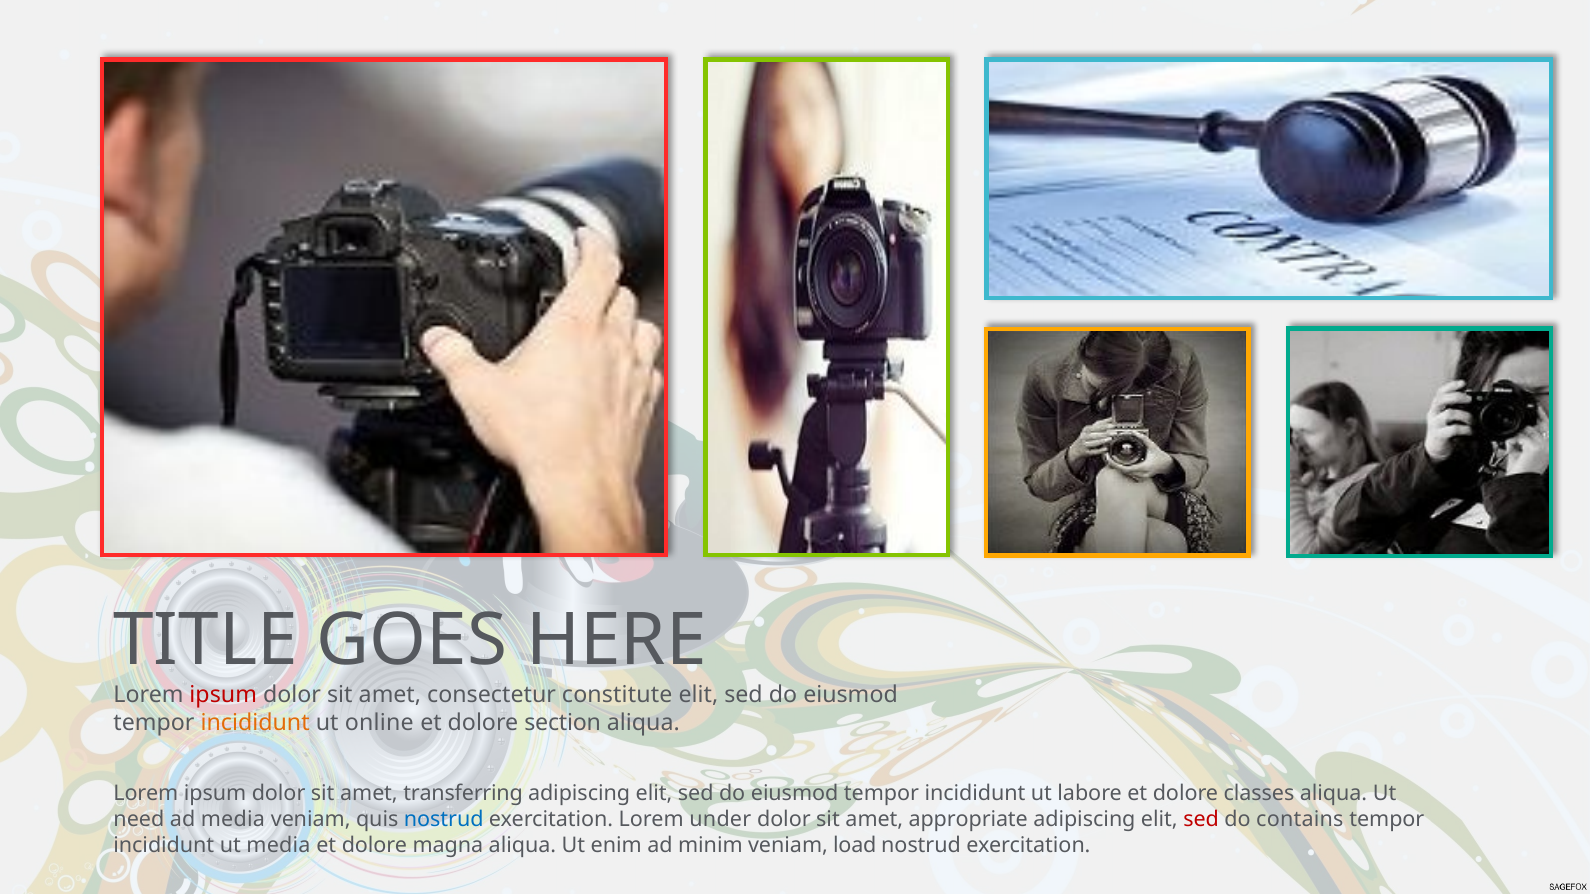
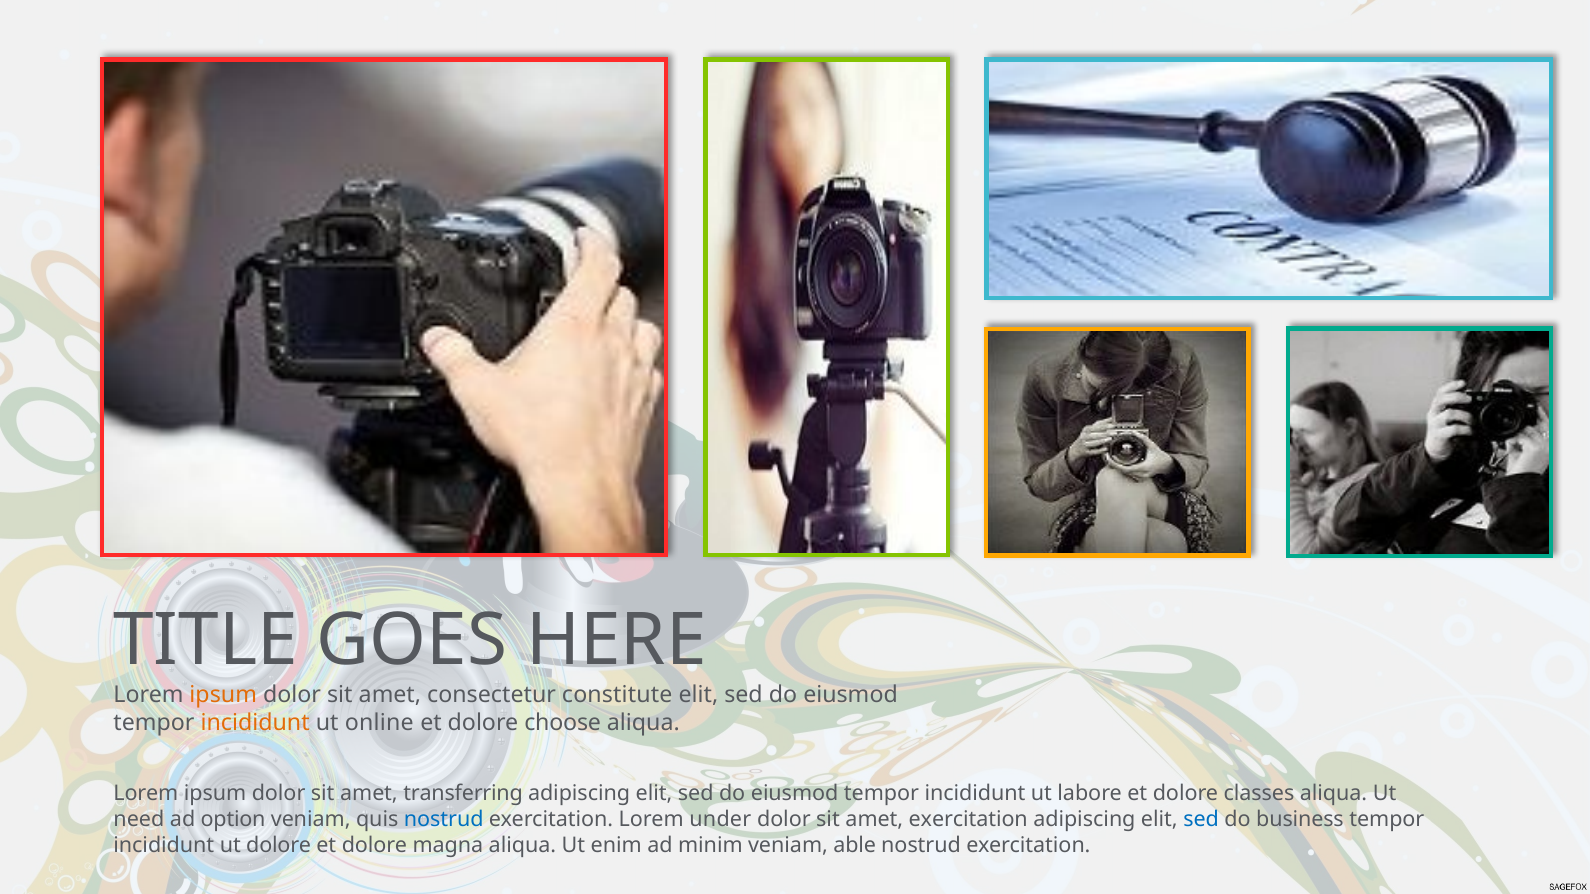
ipsum at (223, 695) colour: red -> orange
section: section -> choose
ad media: media -> option
amet appropriate: appropriate -> exercitation
sed at (1201, 820) colour: red -> blue
contains: contains -> business
ut media: media -> dolore
load: load -> able
